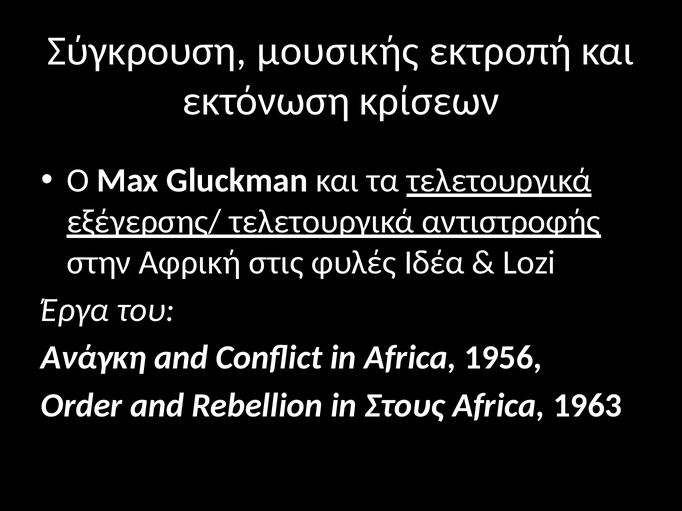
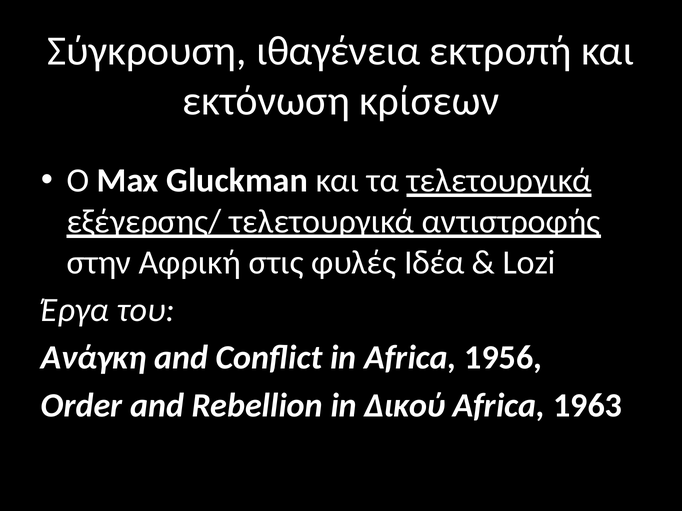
μουσικής: μουσικής -> ιθαγένεια
Στους: Στους -> Δικού
